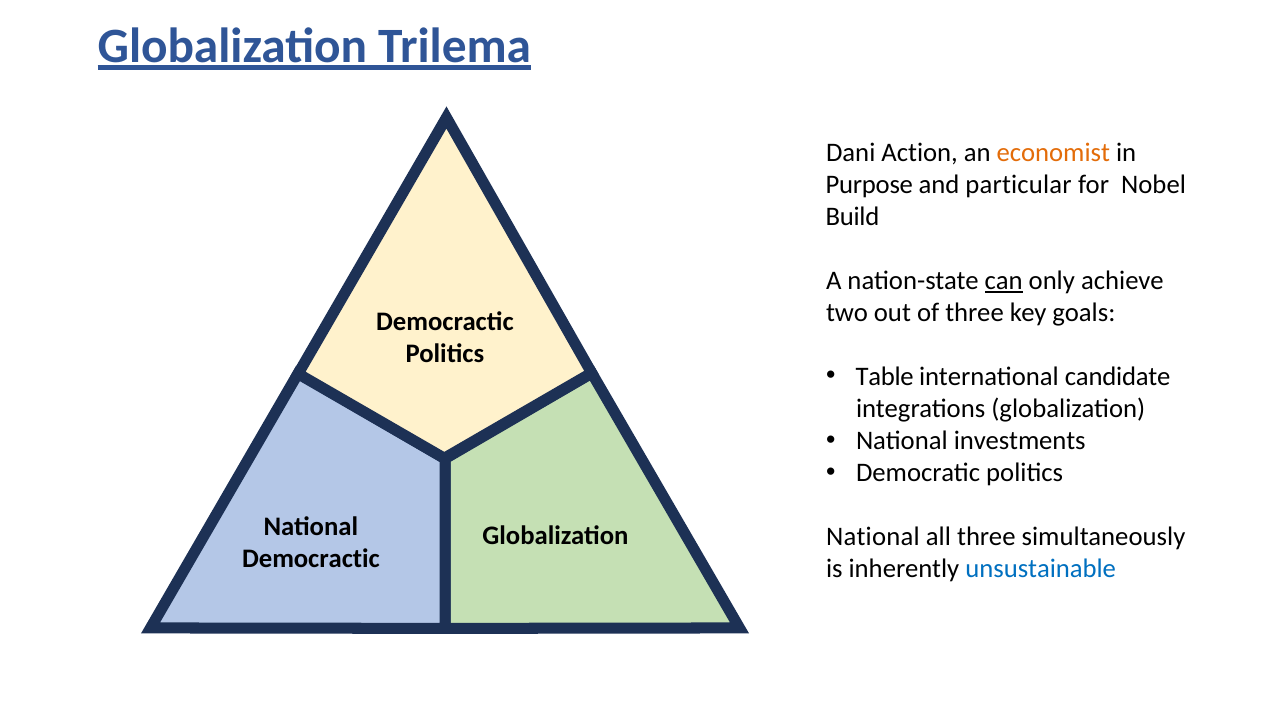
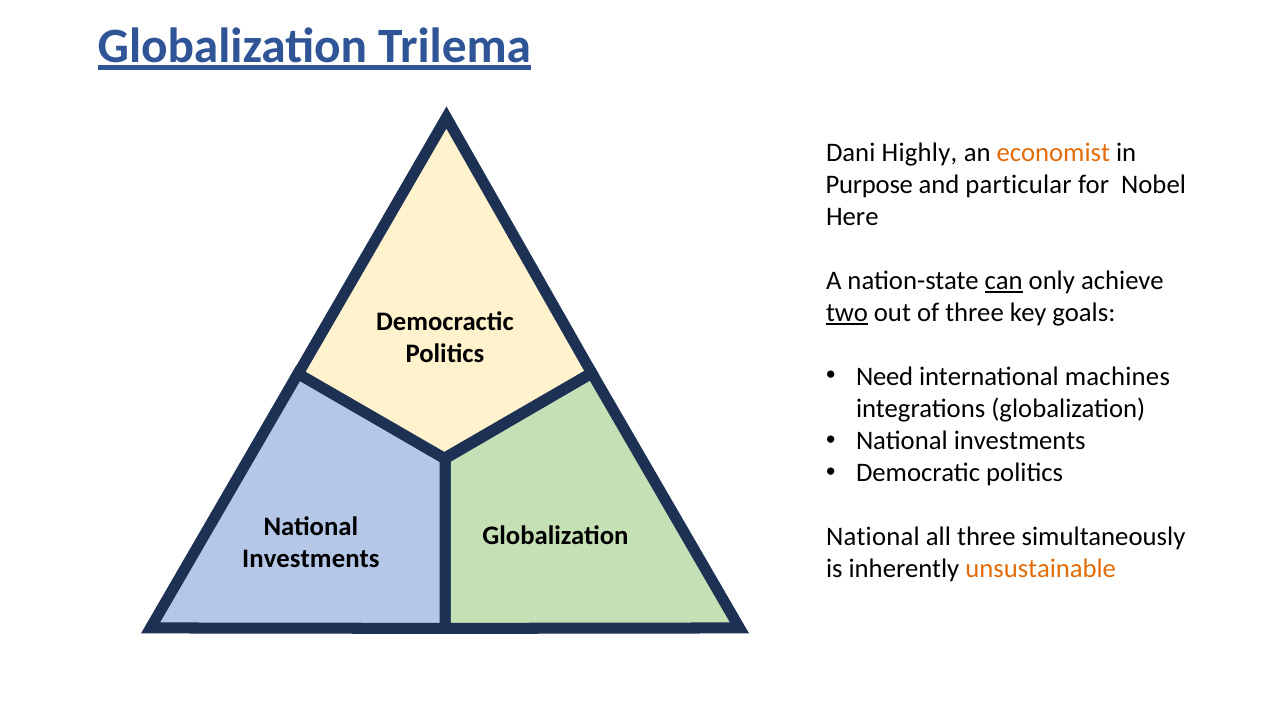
Action: Action -> Highly
Build: Build -> Here
two underline: none -> present
Table: Table -> Need
candidate: candidate -> machines
Democractic at (311, 558): Democractic -> Investments
unsustainable colour: blue -> orange
